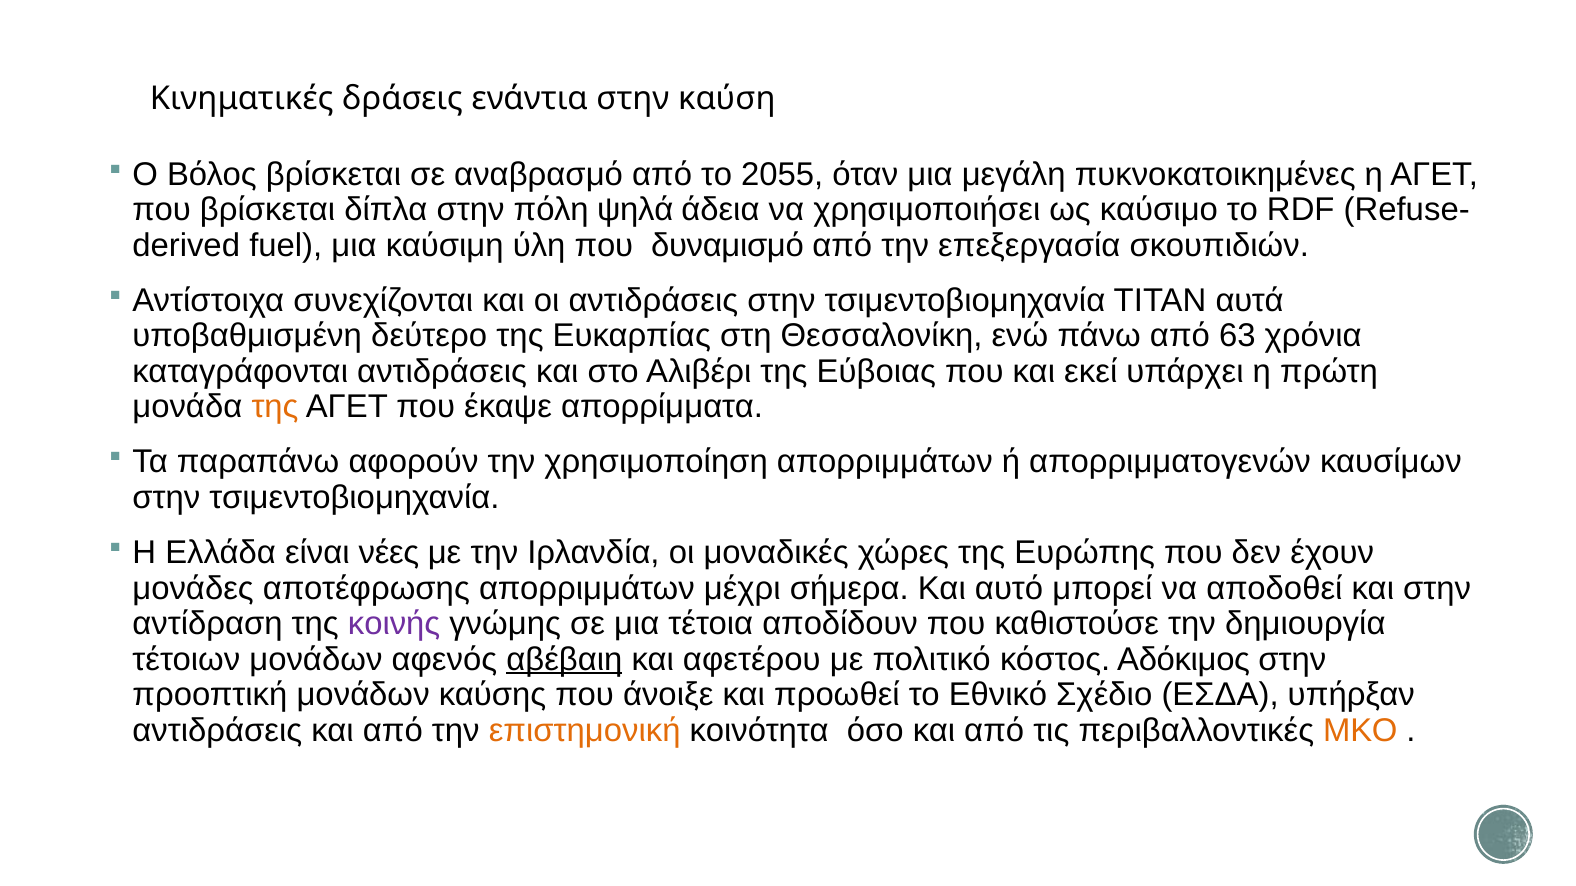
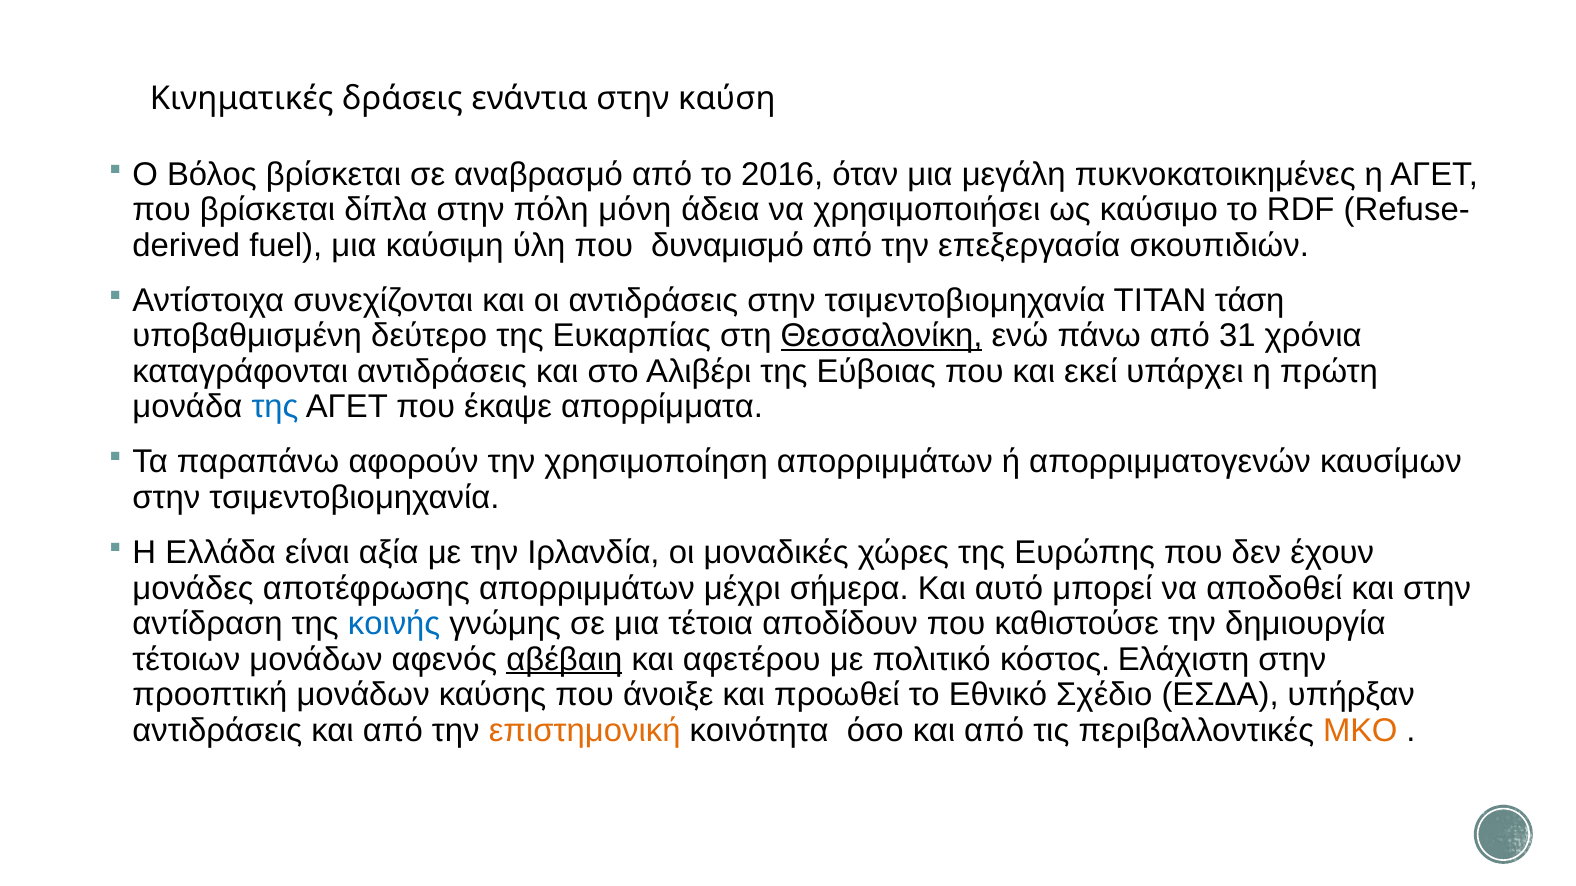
2055: 2055 -> 2016
ψηλά: ψηλά -> μόνη
αυτά: αυτά -> τάση
Θεσσαλονίκη underline: none -> present
63: 63 -> 31
της at (275, 407) colour: orange -> blue
νέες: νέες -> αξία
κοινής colour: purple -> blue
Αδόκιμος: Αδόκιμος -> Ελάχιστη
